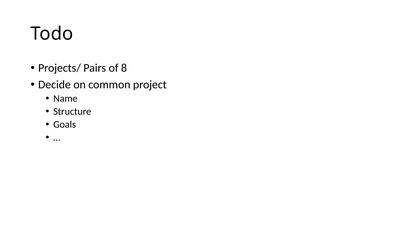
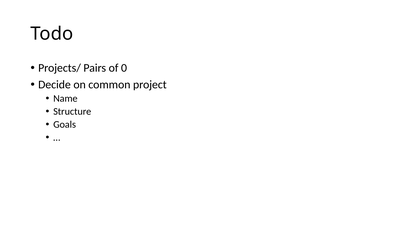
8: 8 -> 0
